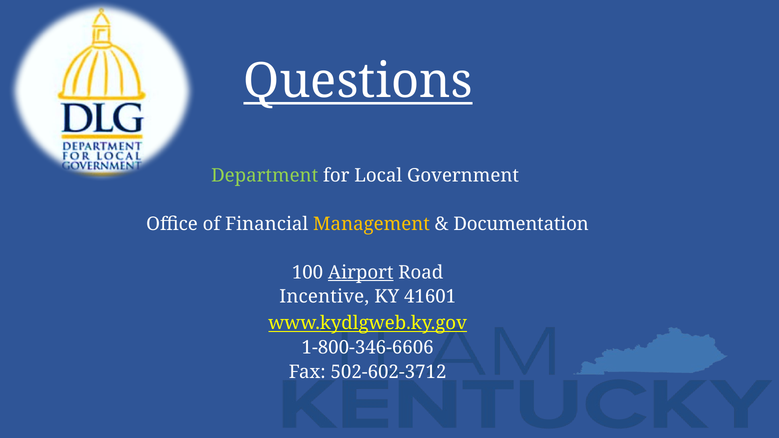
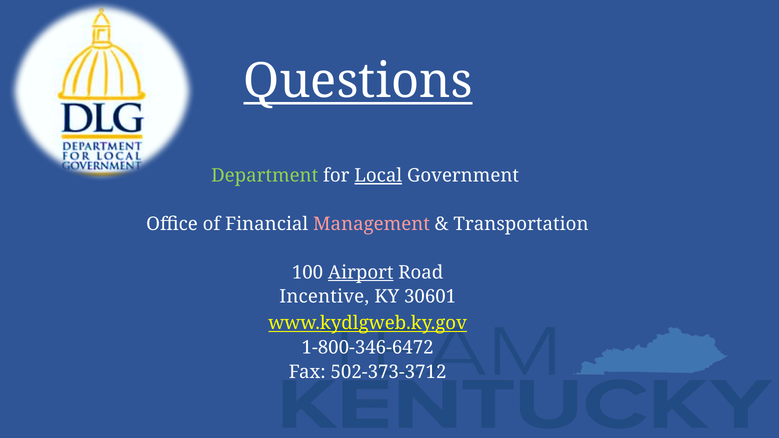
Local underline: none -> present
Management colour: yellow -> pink
Documentation: Documentation -> Transportation
41601: 41601 -> 30601
1-800-346-6606: 1-800-346-6606 -> 1-800-346-6472
502-602-3712: 502-602-3712 -> 502-373-3712
